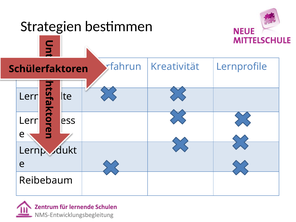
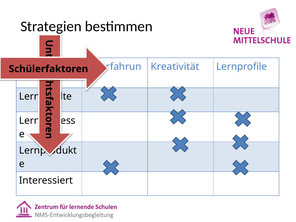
Reibebaum: Reibebaum -> Interessiert
